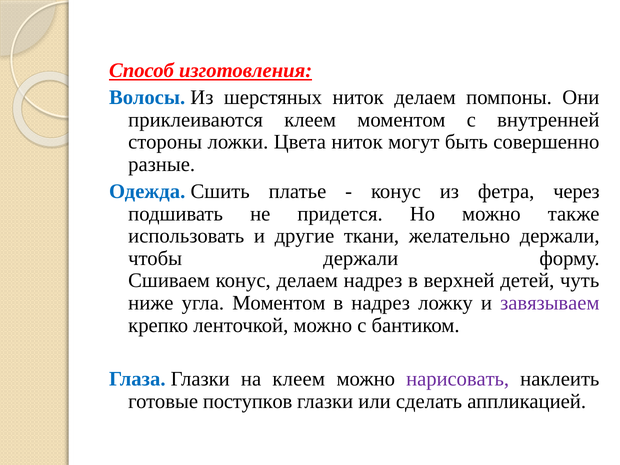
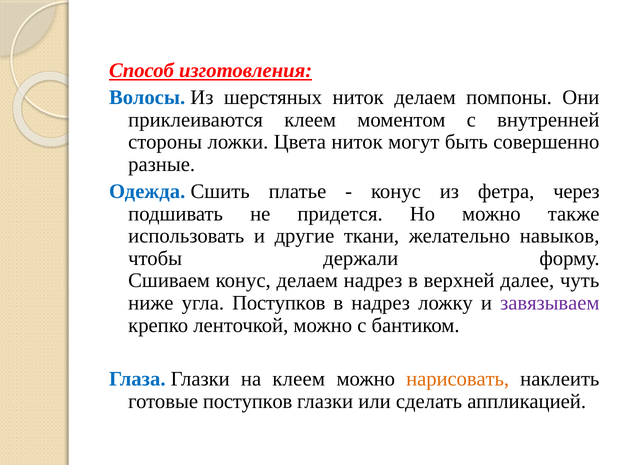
желательно держали: держали -> навыков
детей: детей -> далее
угла Моментом: Моментом -> Поступков
нарисовать colour: purple -> orange
